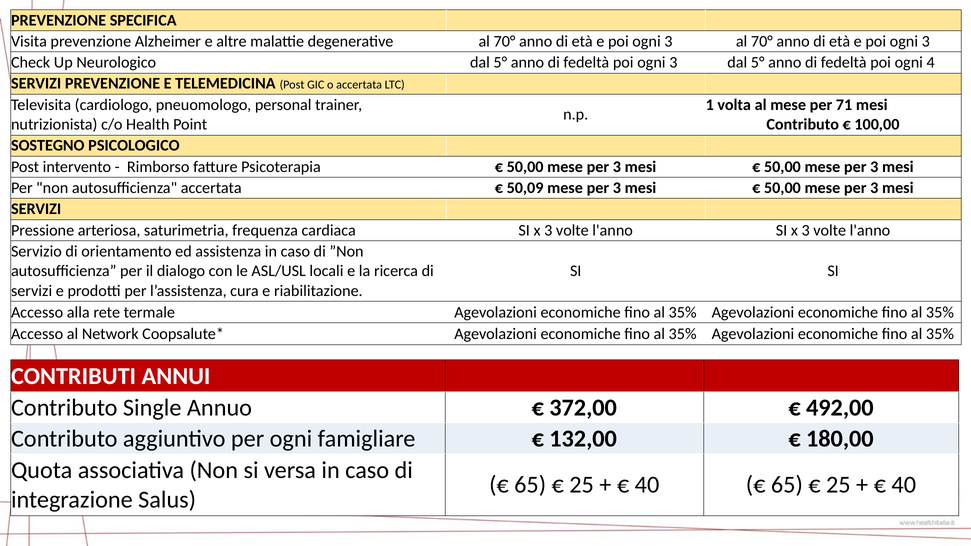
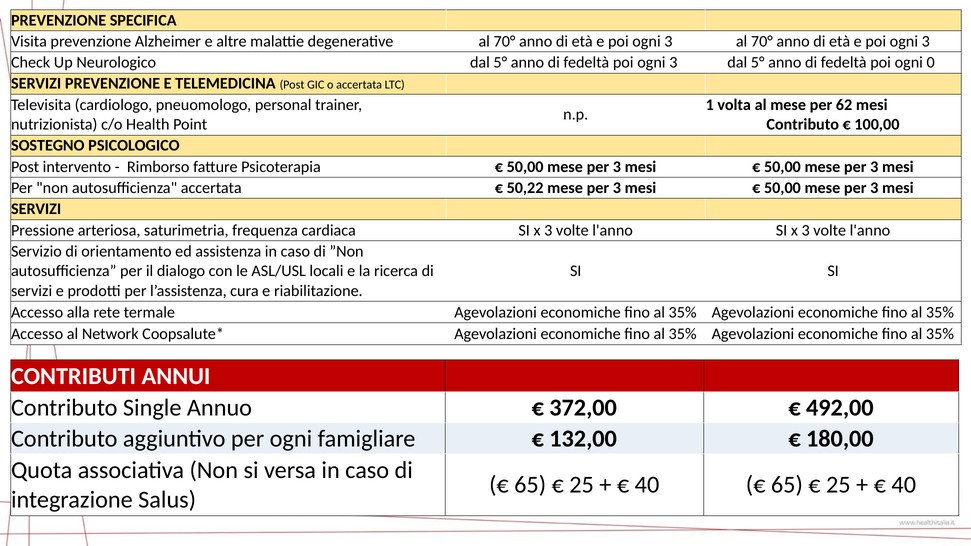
4: 4 -> 0
71: 71 -> 62
50,09: 50,09 -> 50,22
